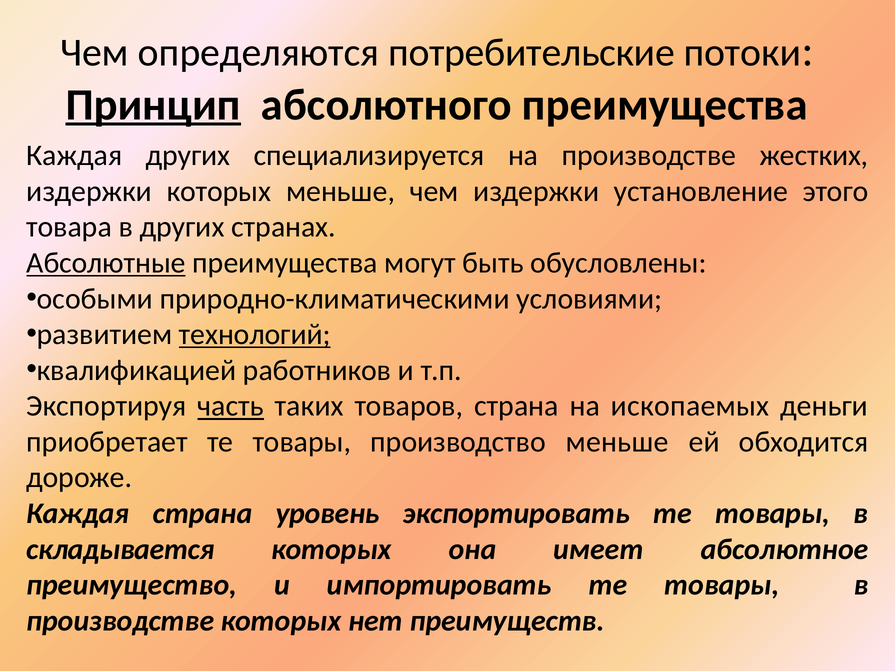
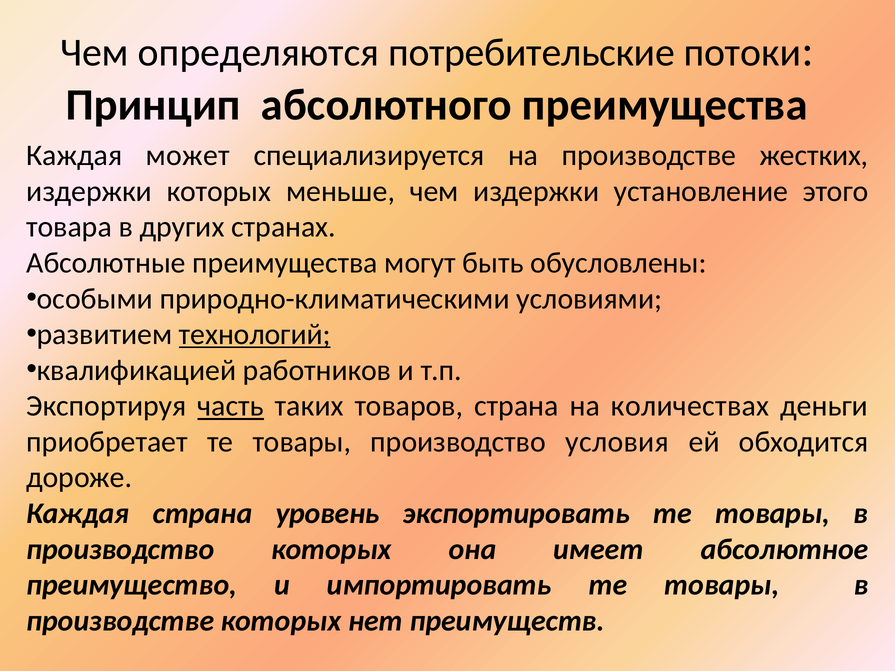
Принцип underline: present -> none
Каждая других: других -> может
Абсолютные underline: present -> none
ископаемых: ископаемых -> количествах
производство меньше: меньше -> условия
складывается at (120, 549): складывается -> производство
